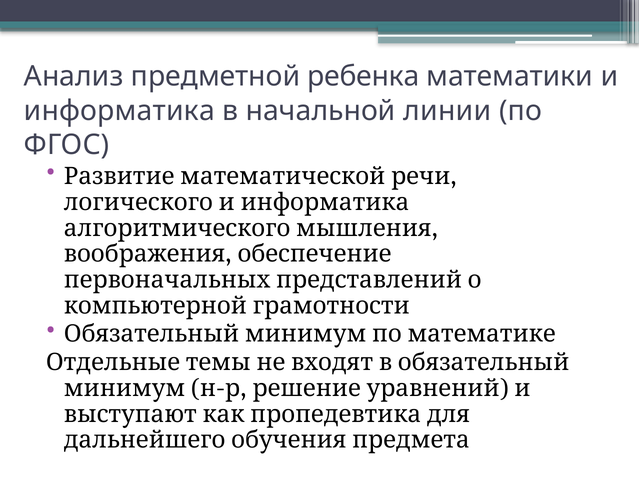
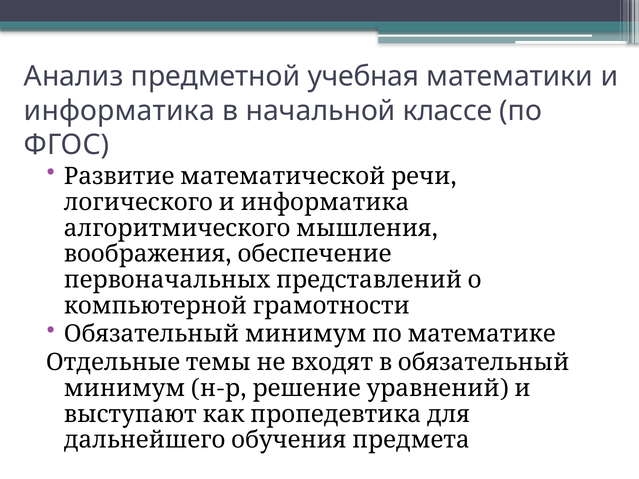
ребенка: ребенка -> учебная
линии: линии -> классе
